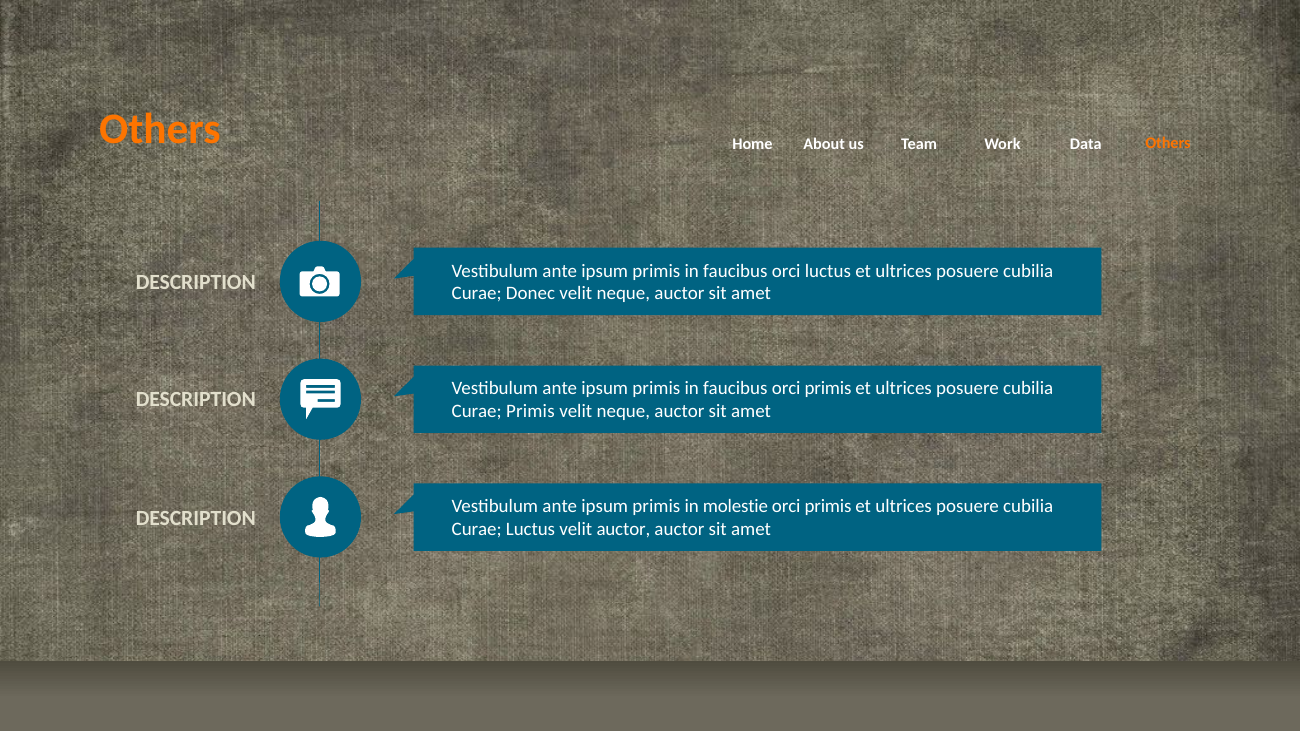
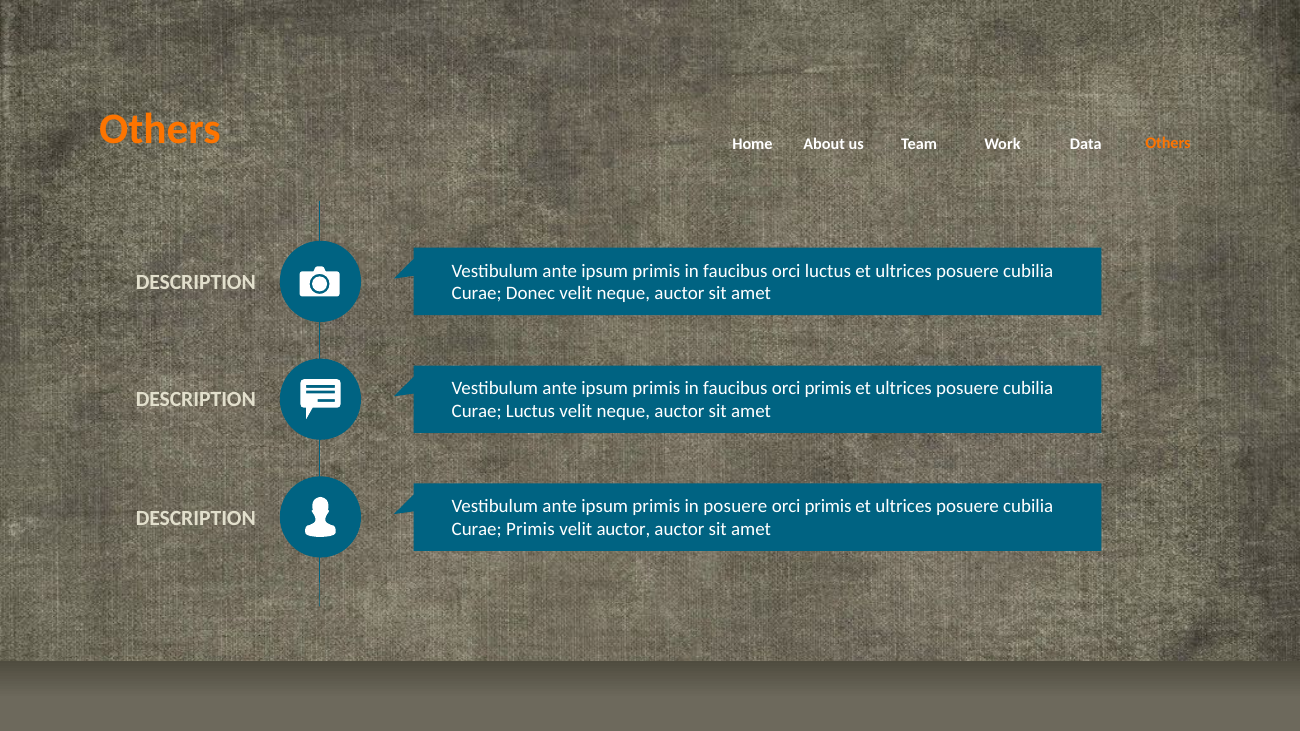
Curae Primis: Primis -> Luctus
in molestie: molestie -> posuere
Curae Luctus: Luctus -> Primis
